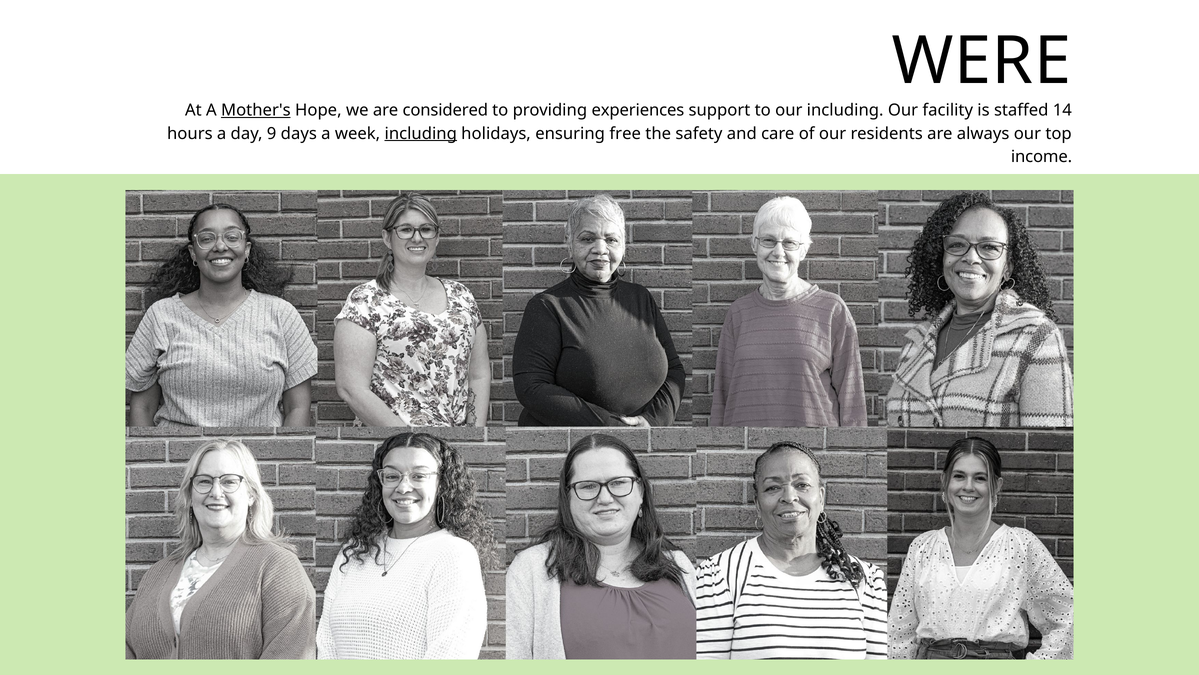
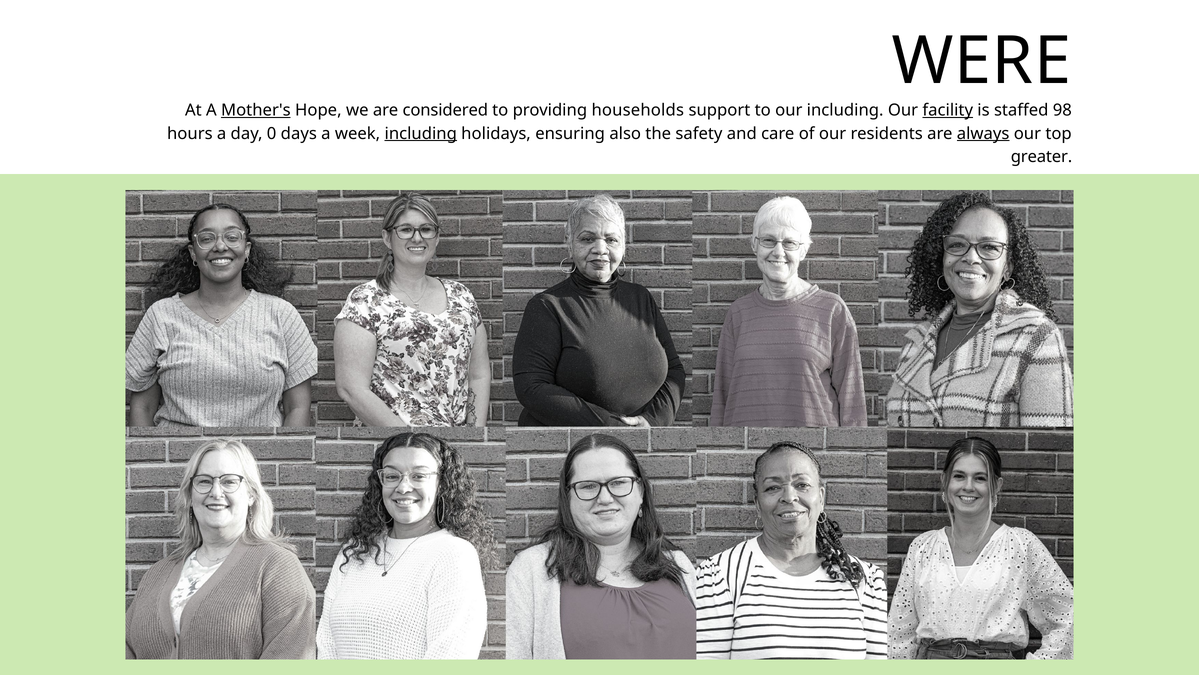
experiences: experiences -> households
facility underline: none -> present
14: 14 -> 98
9: 9 -> 0
free: free -> also
always underline: none -> present
income: income -> greater
